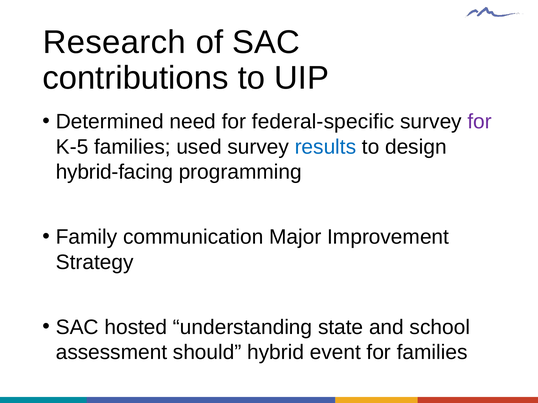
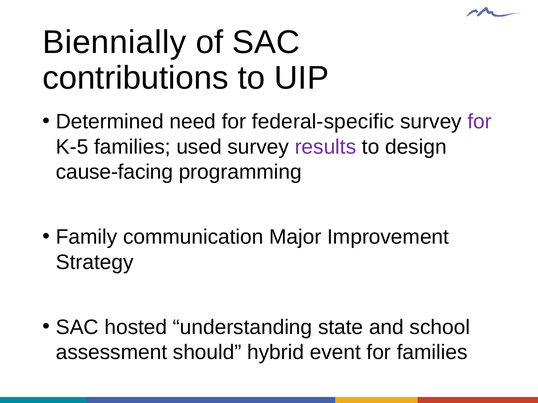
Research: Research -> Biennially
results colour: blue -> purple
hybrid-facing: hybrid-facing -> cause-facing
